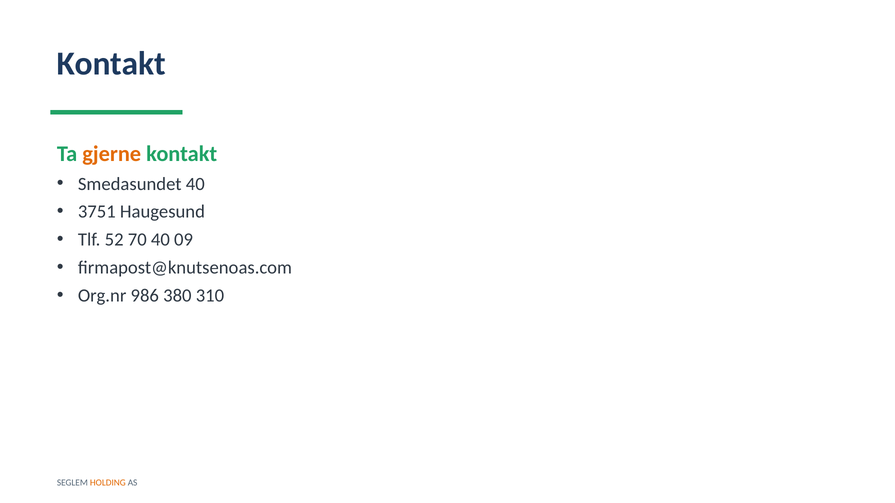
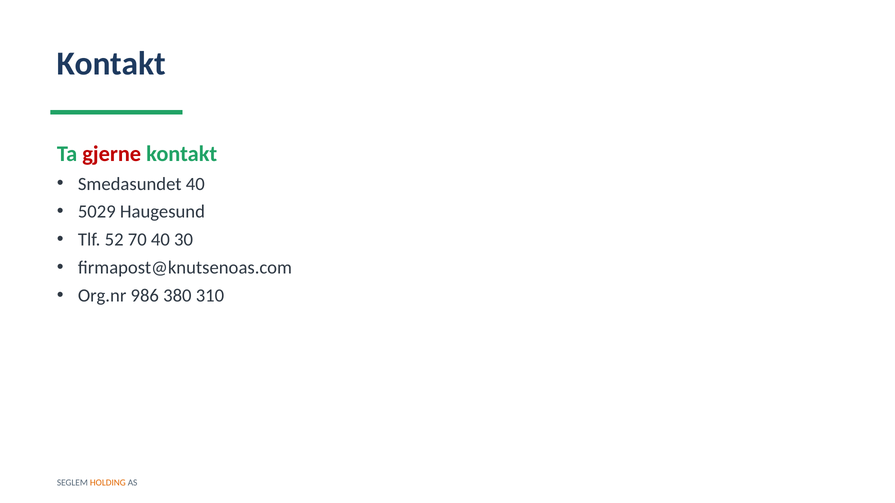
gjerne colour: orange -> red
3751: 3751 -> 5029
09: 09 -> 30
